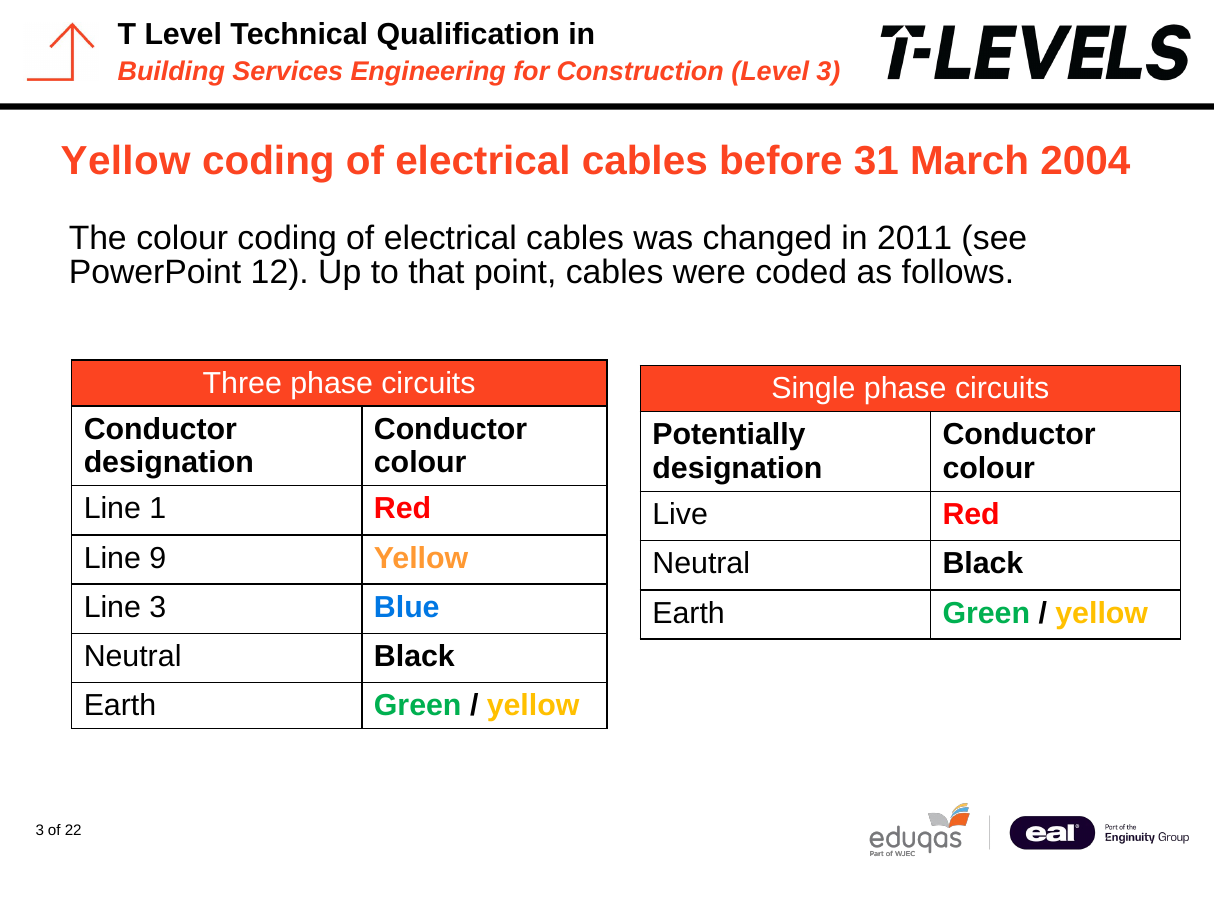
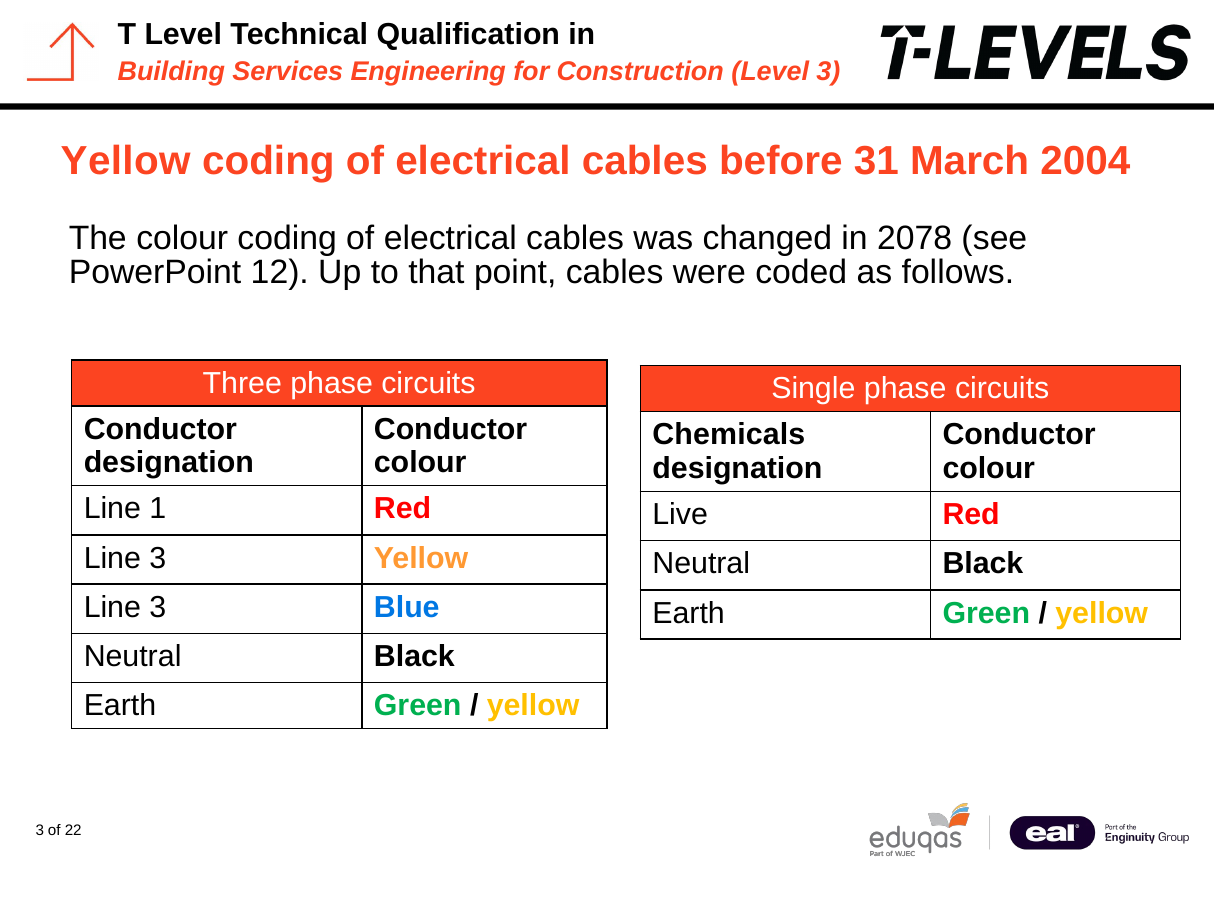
2011: 2011 -> 2078
Potentially: Potentially -> Chemicals
9 at (158, 558): 9 -> 3
